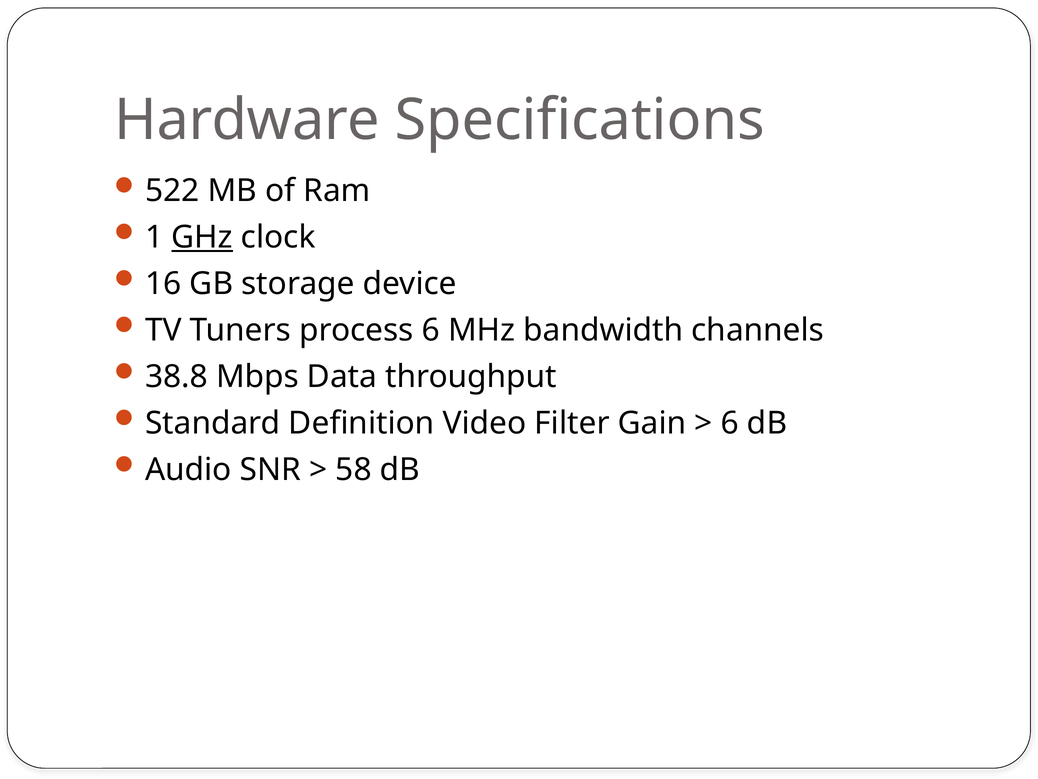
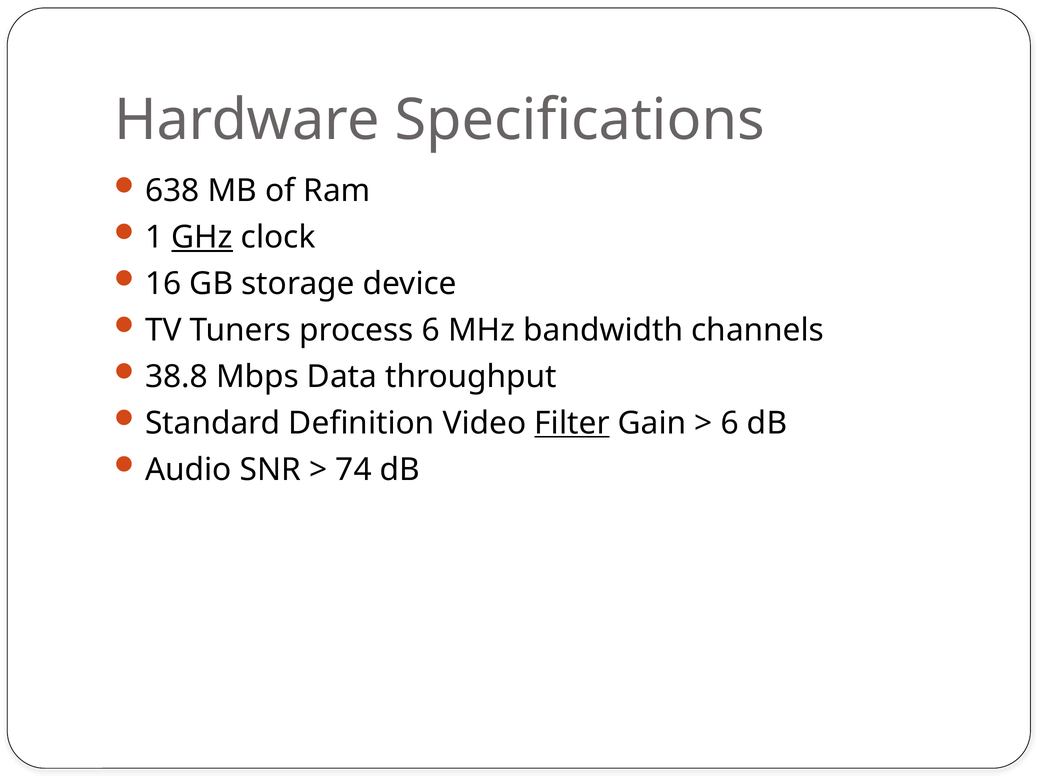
522: 522 -> 638
Filter underline: none -> present
58: 58 -> 74
